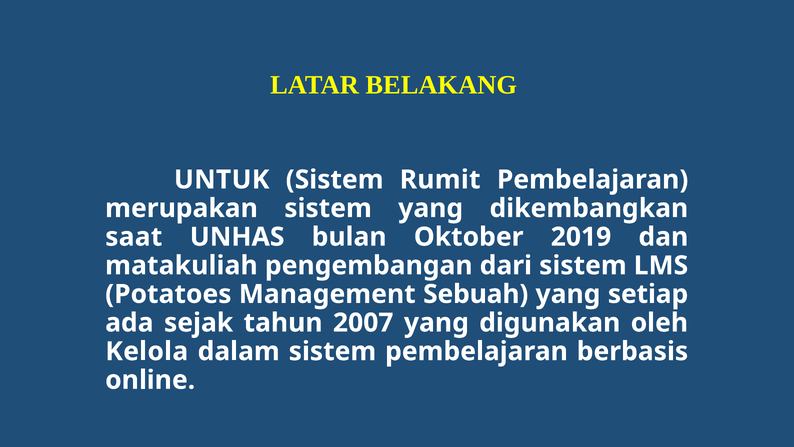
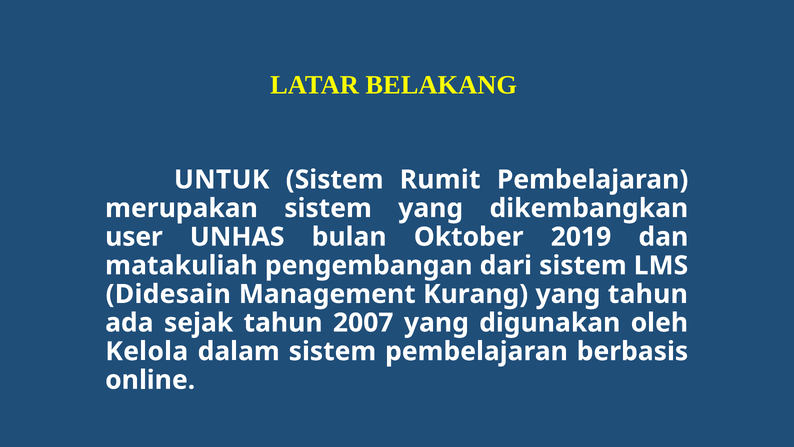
saat: saat -> user
Potatoes: Potatoes -> Didesain
Sebuah: Sebuah -> Kurang
yang setiap: setiap -> tahun
